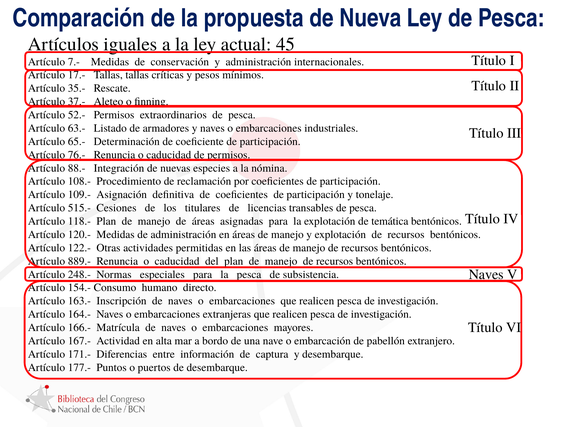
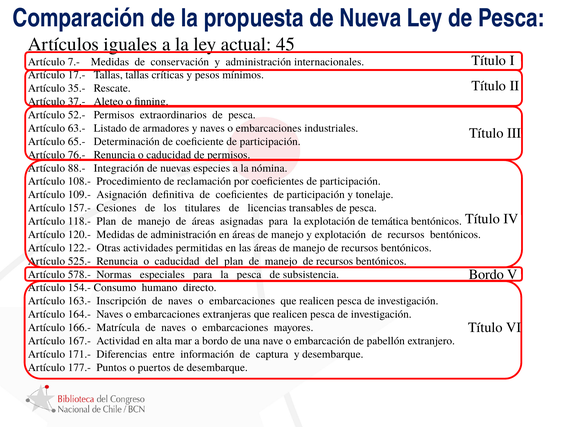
515.-: 515.- -> 157.-
889.-: 889.- -> 525.-
Naves at (486, 274): Naves -> Bordo
248.-: 248.- -> 578.-
